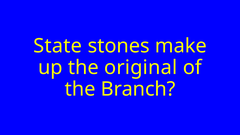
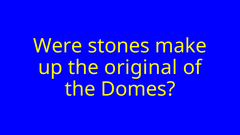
State: State -> Were
Branch: Branch -> Domes
